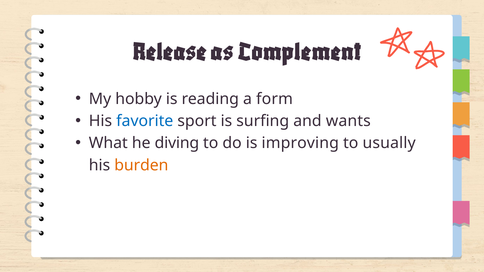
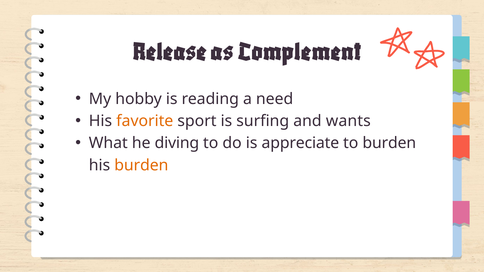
form: form -> need
favorite colour: blue -> orange
improving: improving -> appreciate
to usually: usually -> burden
